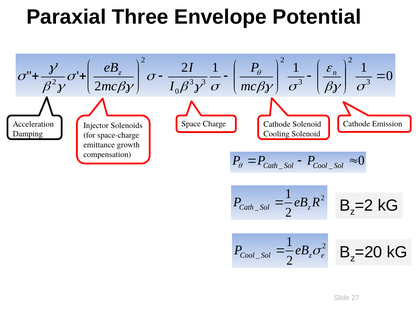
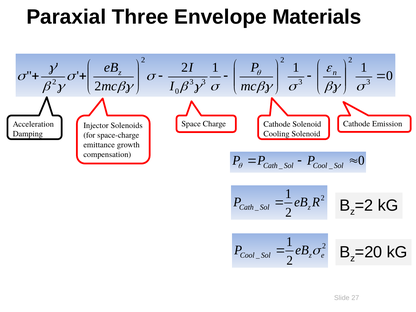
Potential: Potential -> Materials
